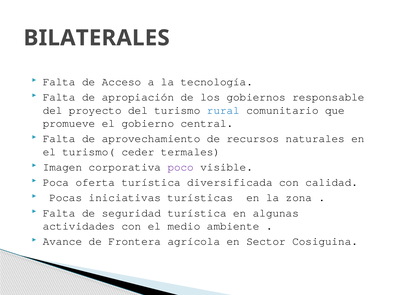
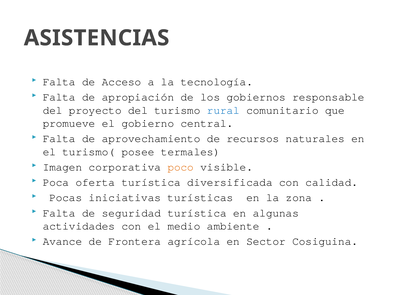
BILATERALES: BILATERALES -> ASISTENCIAS
ceder: ceder -> posee
poco colour: purple -> orange
